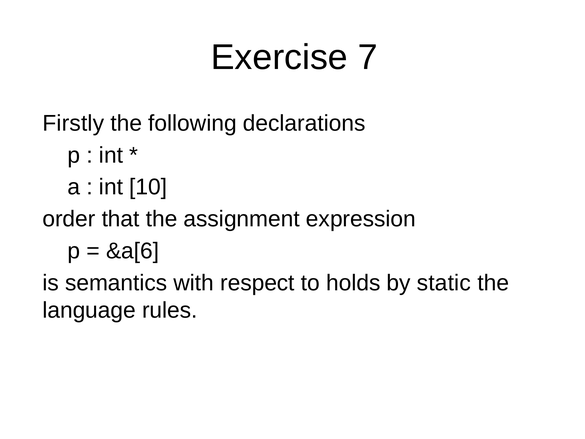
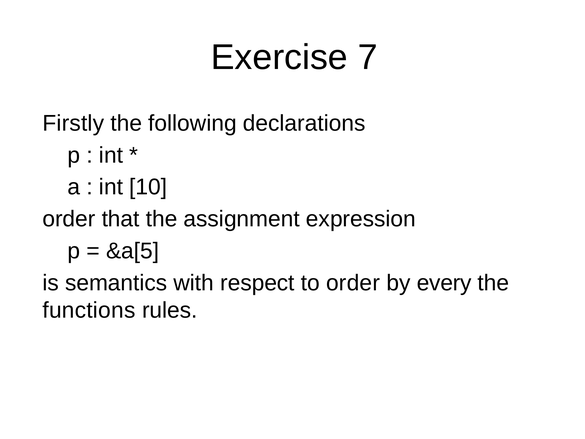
&a[6: &a[6 -> &a[5
to holds: holds -> order
static: static -> every
language: language -> functions
